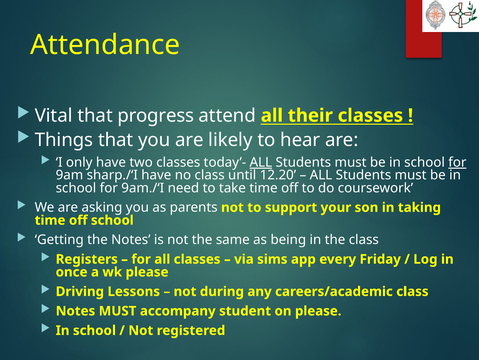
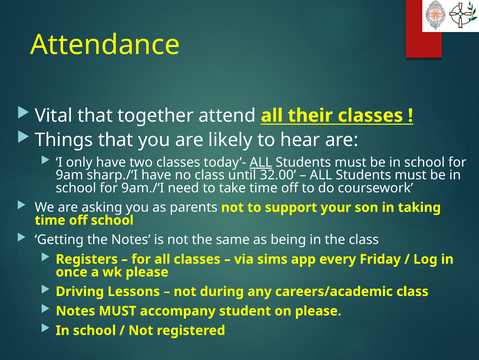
progress: progress -> together
for at (457, 162) underline: present -> none
12.20: 12.20 -> 32.00
